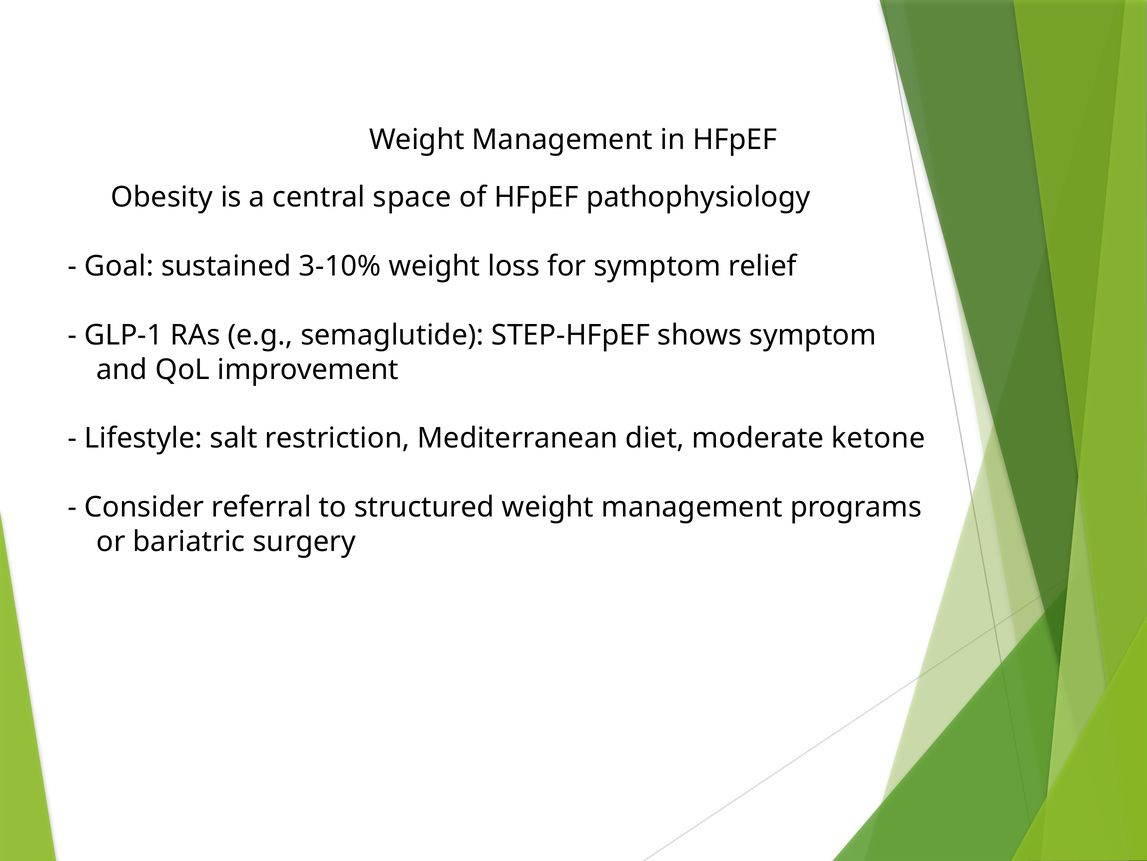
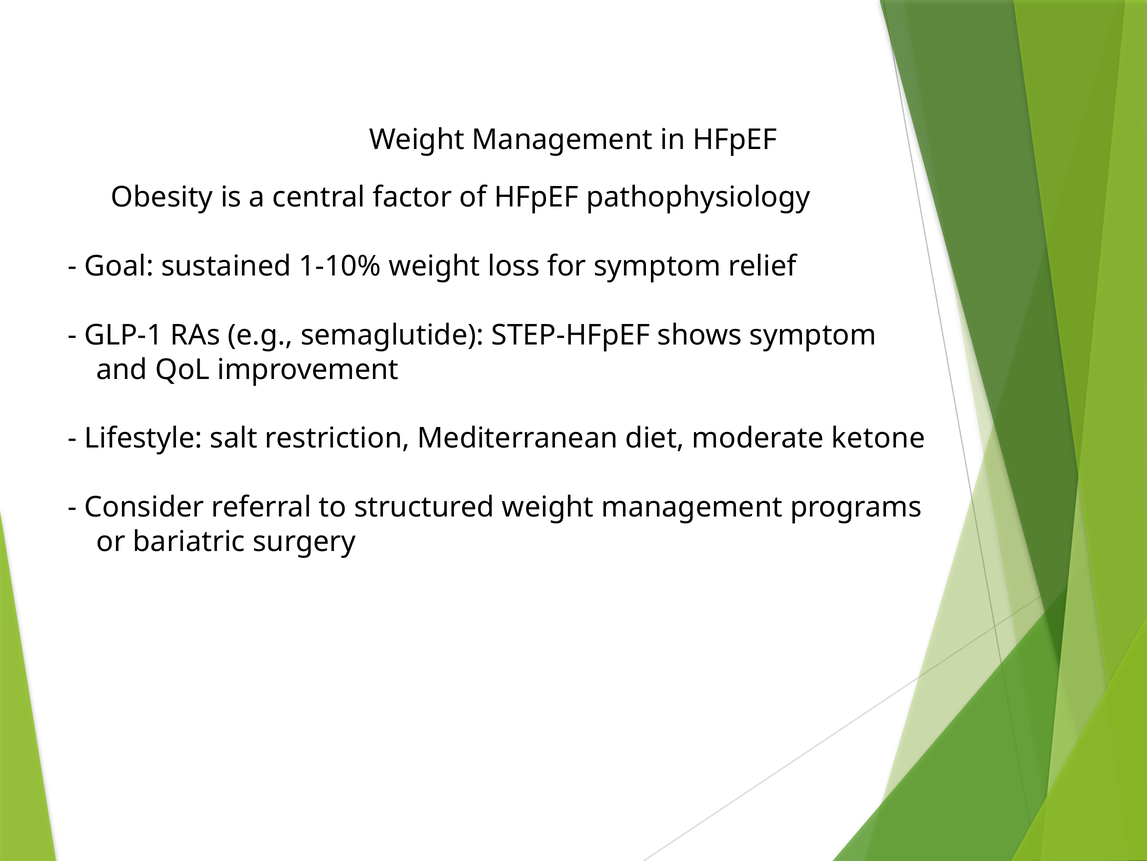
space: space -> factor
3-10%: 3-10% -> 1-10%
